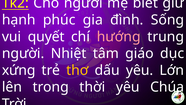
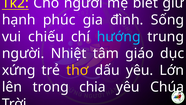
quyết: quyết -> chiếu
hướng colour: pink -> light blue
thời: thời -> chia
